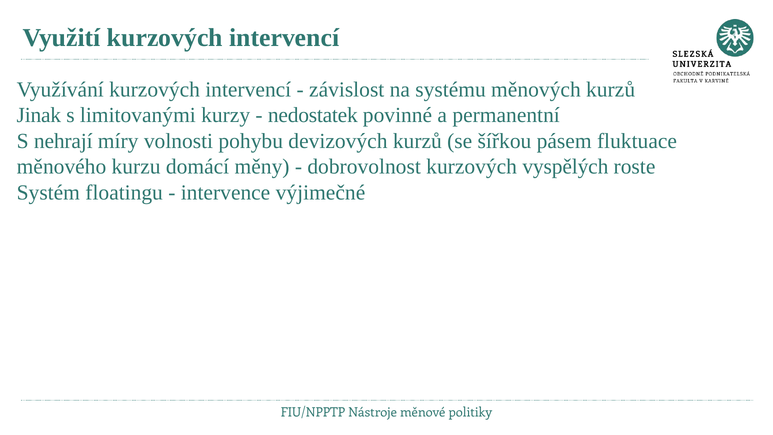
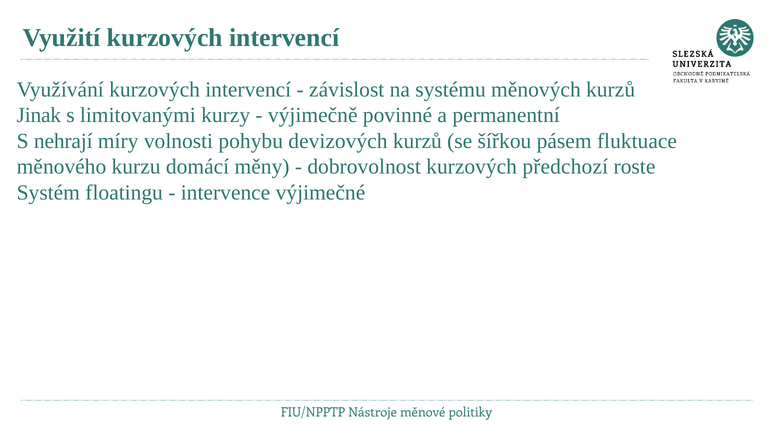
nedostatek: nedostatek -> výjimečně
vyspělých: vyspělých -> předchozí
